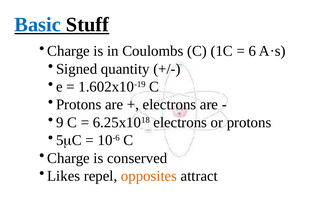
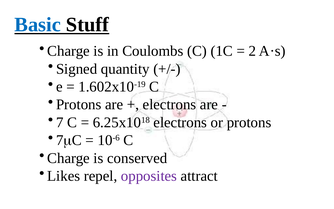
6: 6 -> 2
9 at (60, 122): 9 -> 7
5 at (60, 140): 5 -> 7
opposites colour: orange -> purple
